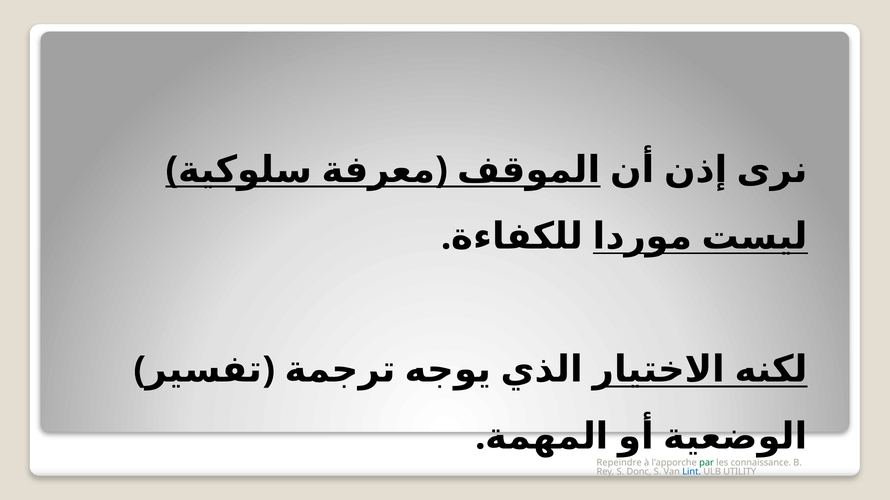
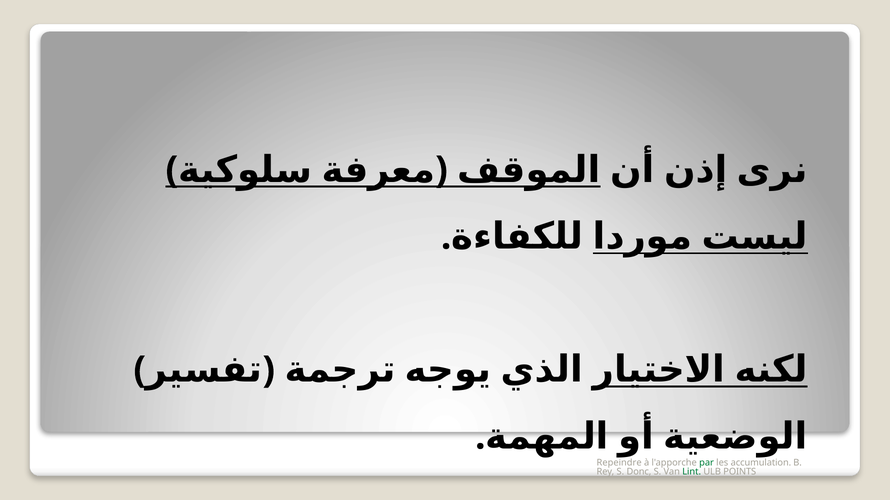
connaissance: connaissance -> accumulation
Lint colour: blue -> green
UTILITY: UTILITY -> POINTS
